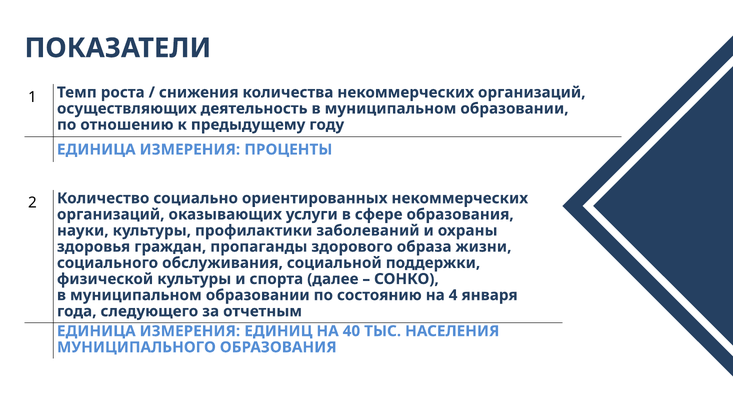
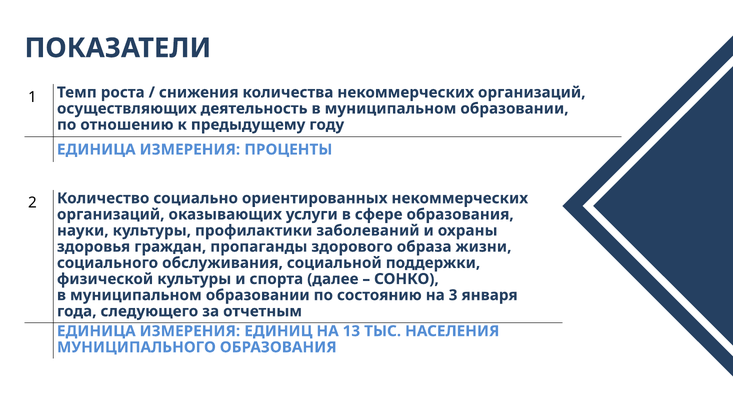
4: 4 -> 3
40: 40 -> 13
